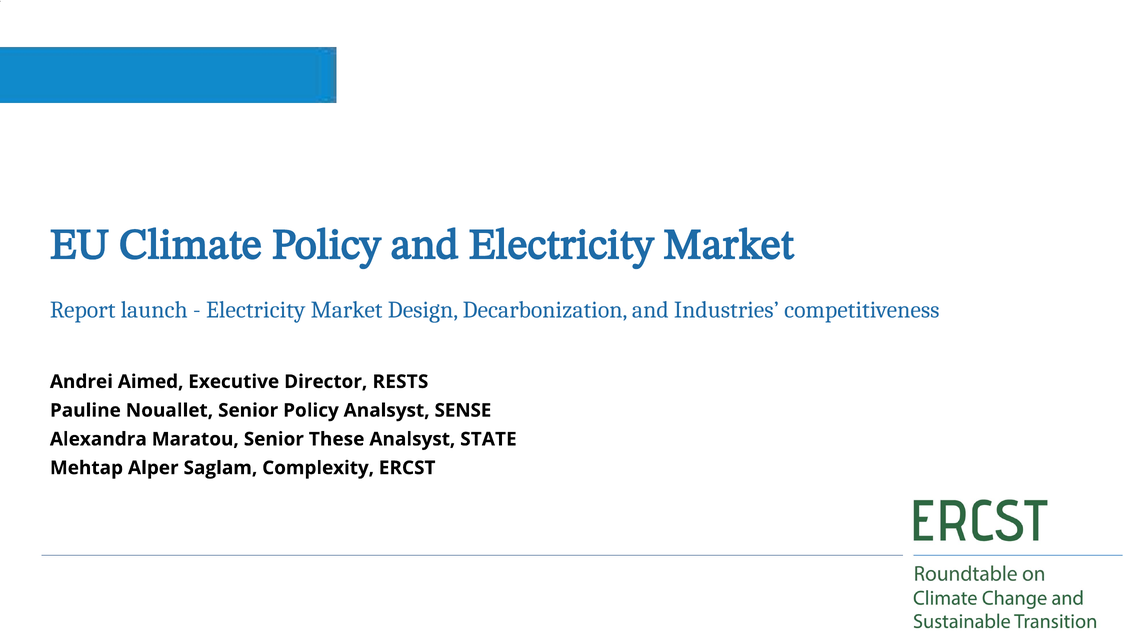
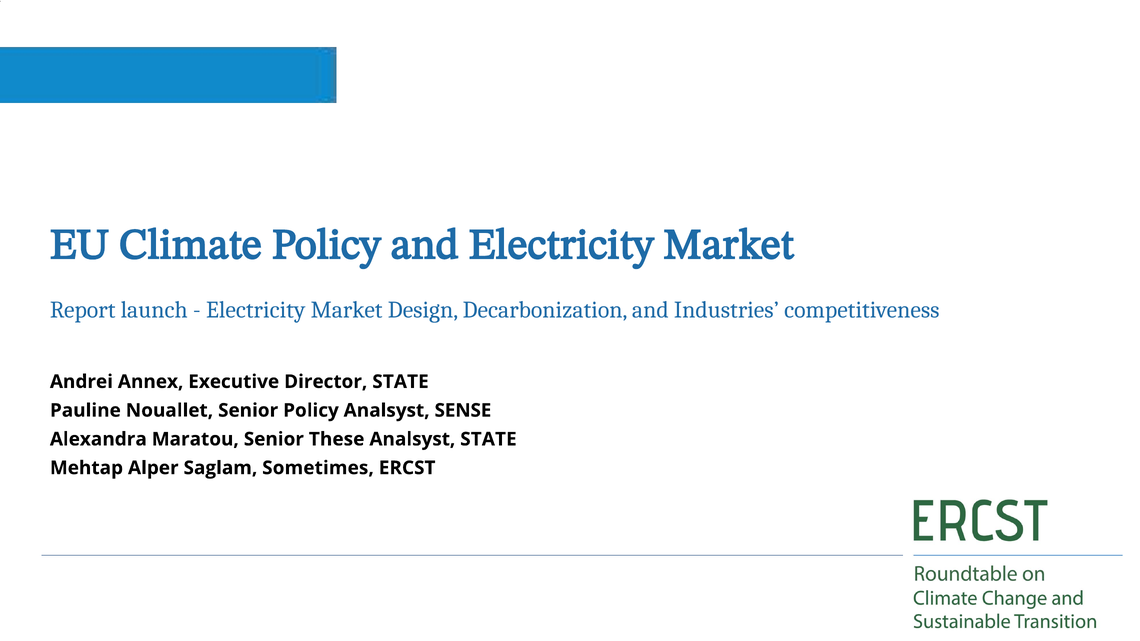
Aimed: Aimed -> Annex
Director RESTS: RESTS -> STATE
Complexity: Complexity -> Sometimes
